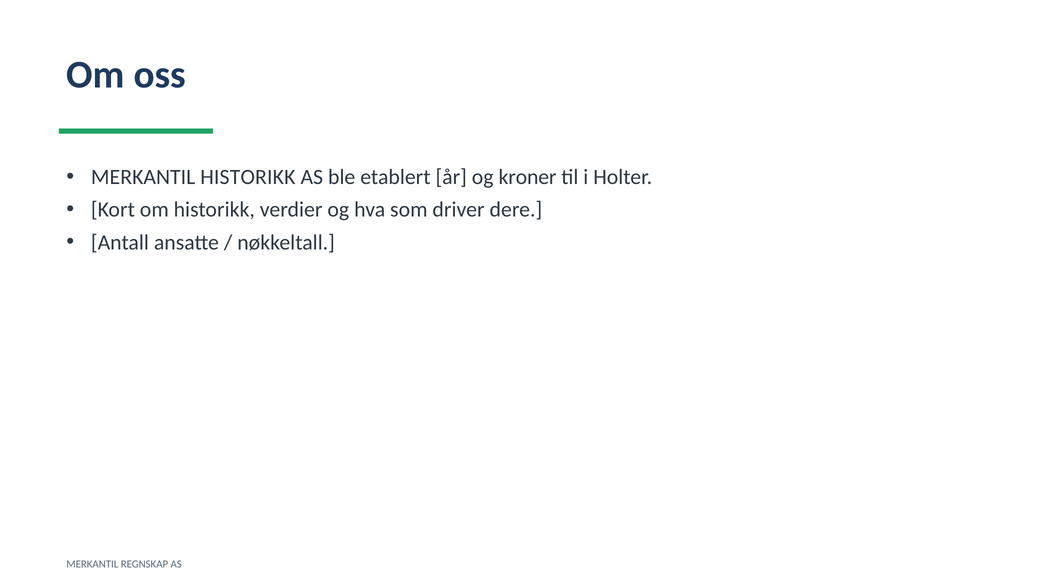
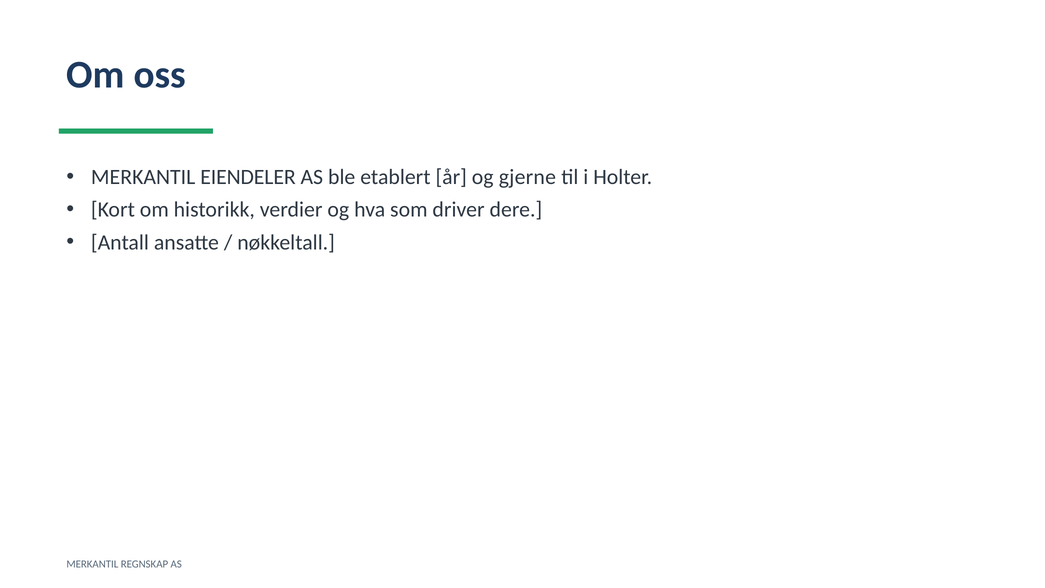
MERKANTIL HISTORIKK: HISTORIKK -> EIENDELER
kroner: kroner -> gjerne
